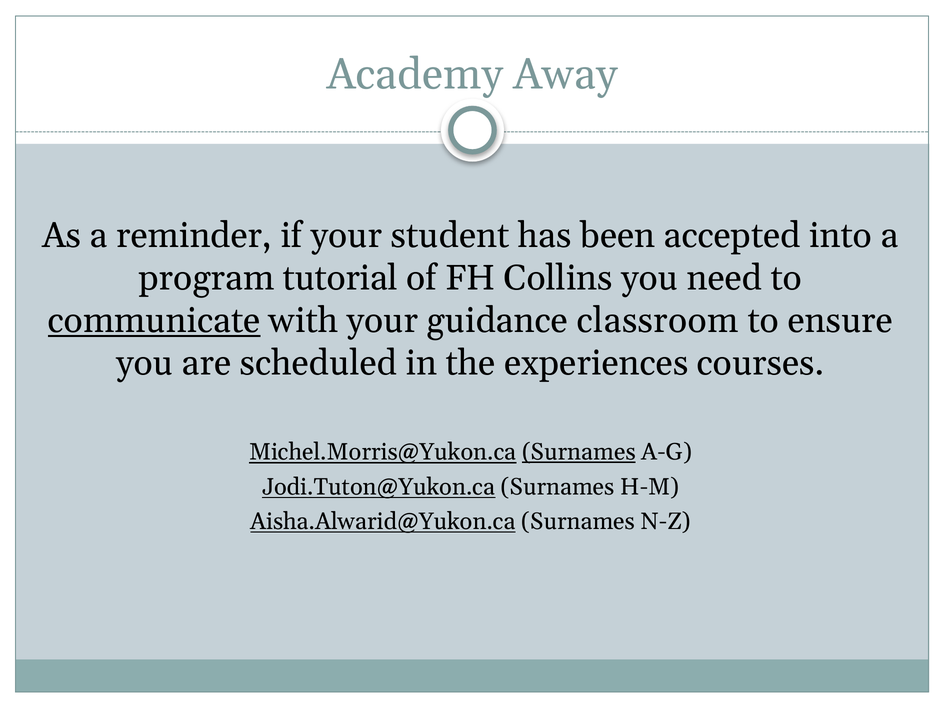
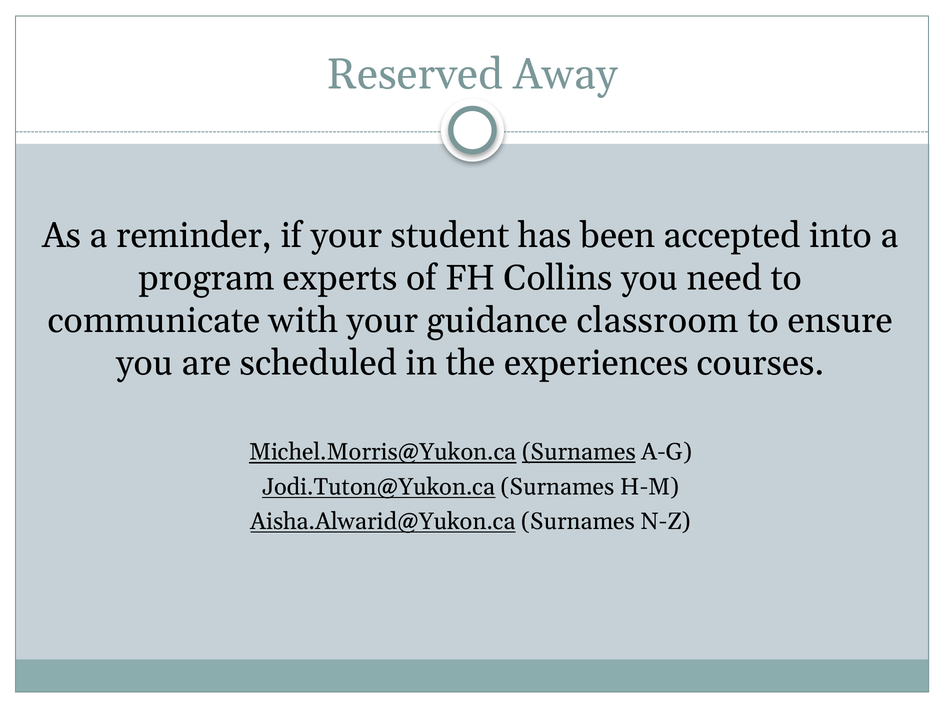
Academy: Academy -> Reserved
tutorial: tutorial -> experts
communicate underline: present -> none
